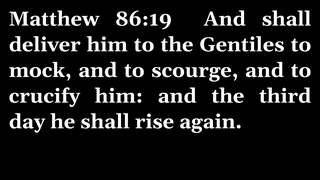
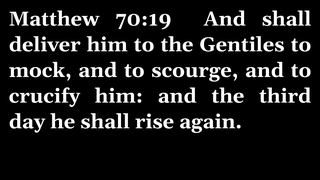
86:19: 86:19 -> 70:19
